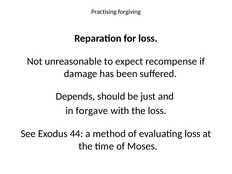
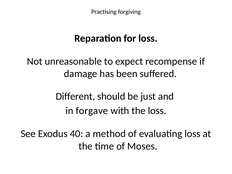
Depends: Depends -> Different
44: 44 -> 40
